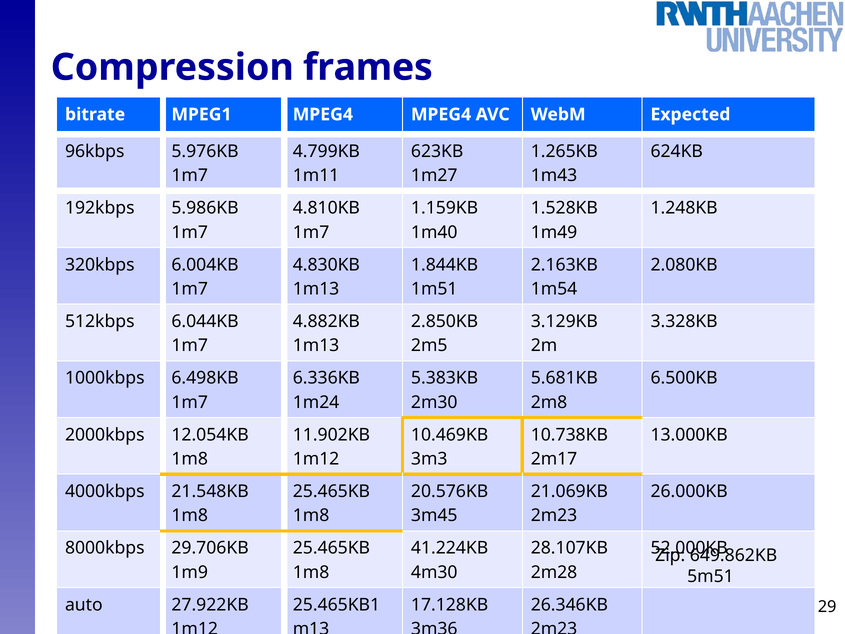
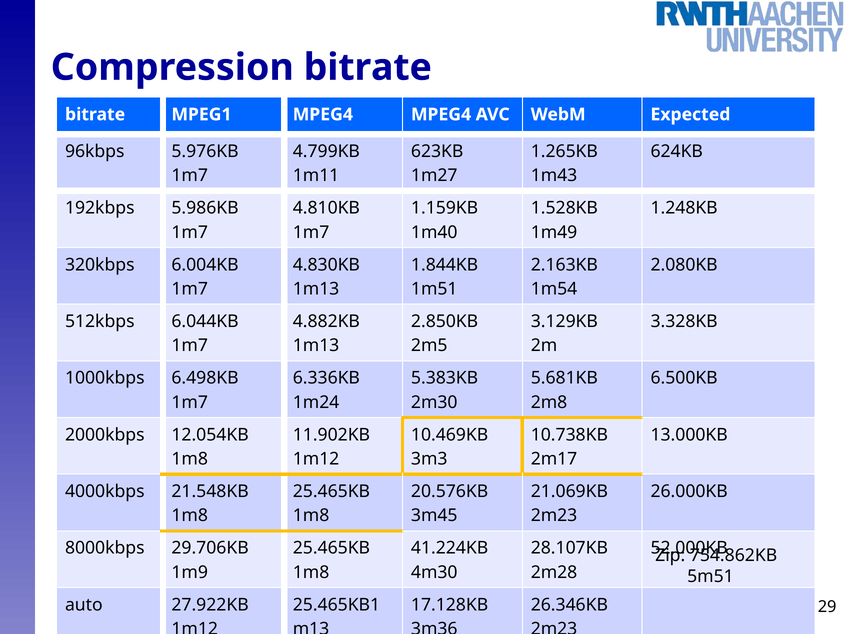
Compression frames: frames -> bitrate
649.862KB: 649.862KB -> 754.862KB
